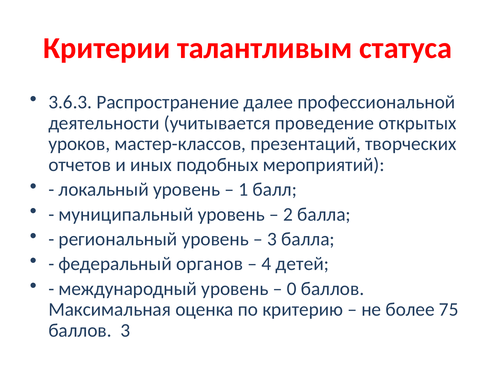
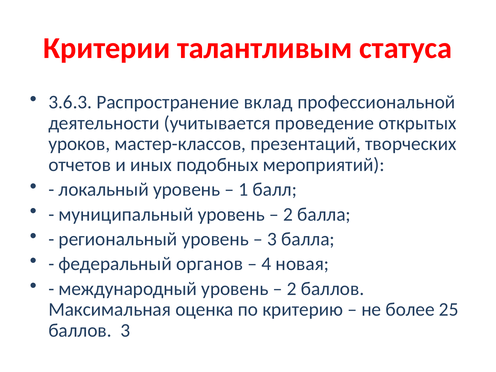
далее: далее -> вклад
детей: детей -> новая
0 at (292, 289): 0 -> 2
75: 75 -> 25
